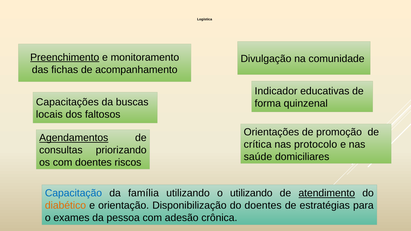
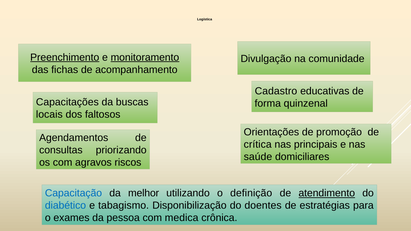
monitoramento underline: none -> present
Indicador: Indicador -> Cadastro
Agendamentos underline: present -> none
protocolo: protocolo -> principais
com doentes: doentes -> agravos
família: família -> melhor
o utilizando: utilizando -> definição
diabético colour: orange -> blue
orientação: orientação -> tabagismo
adesão: adesão -> medica
